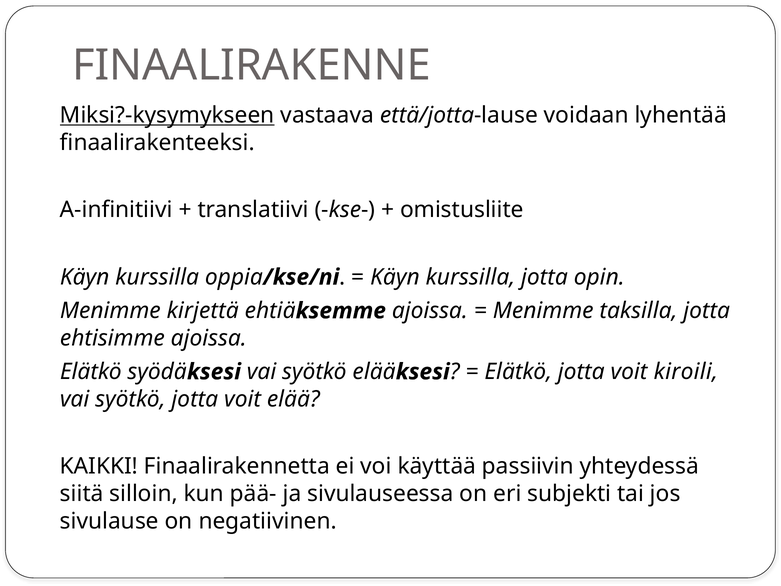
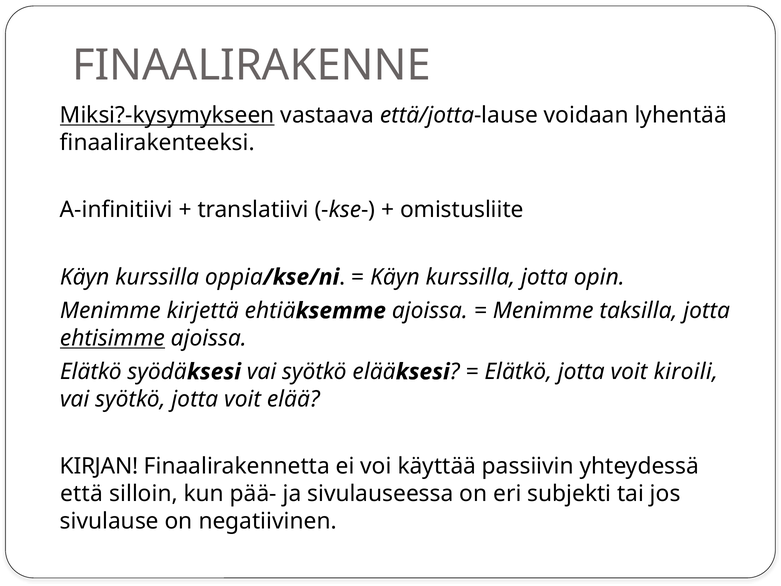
ehtisimme underline: none -> present
KAIKKI: KAIKKI -> KIRJAN
siitä: siitä -> että
